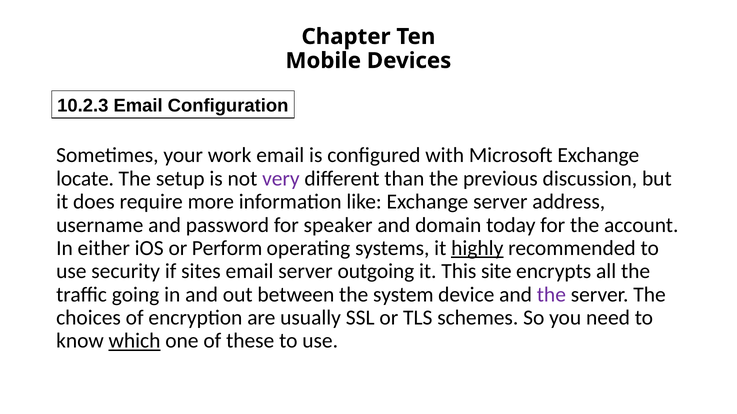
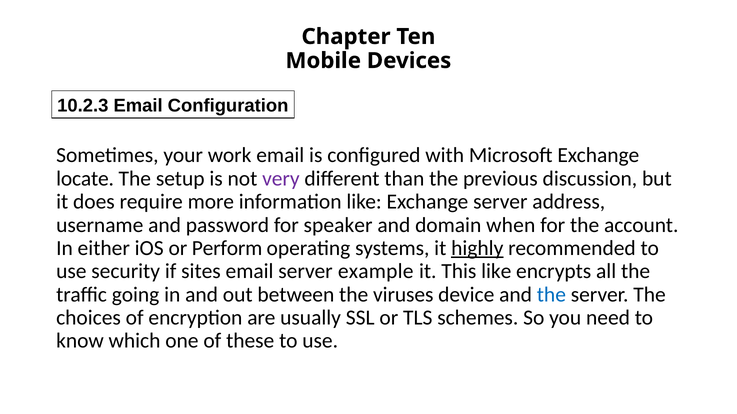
today: today -> when
outgoing: outgoing -> example
This site: site -> like
system: system -> viruses
the at (551, 295) colour: purple -> blue
which underline: present -> none
